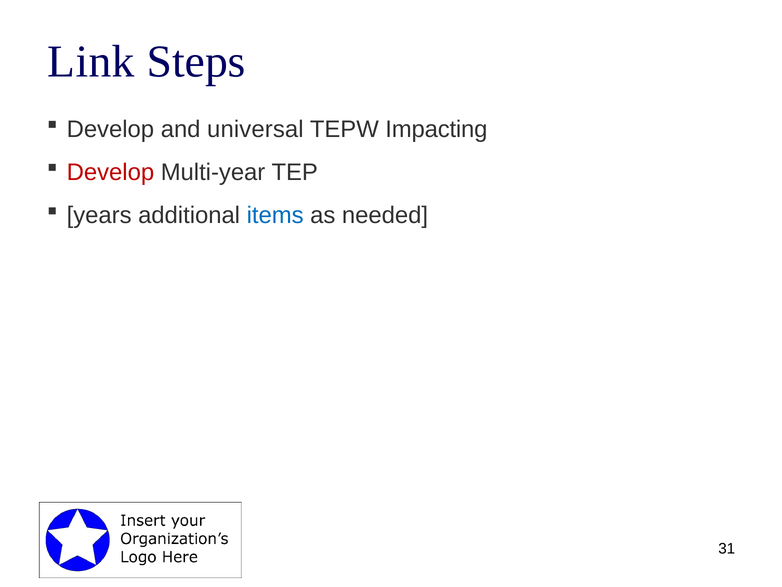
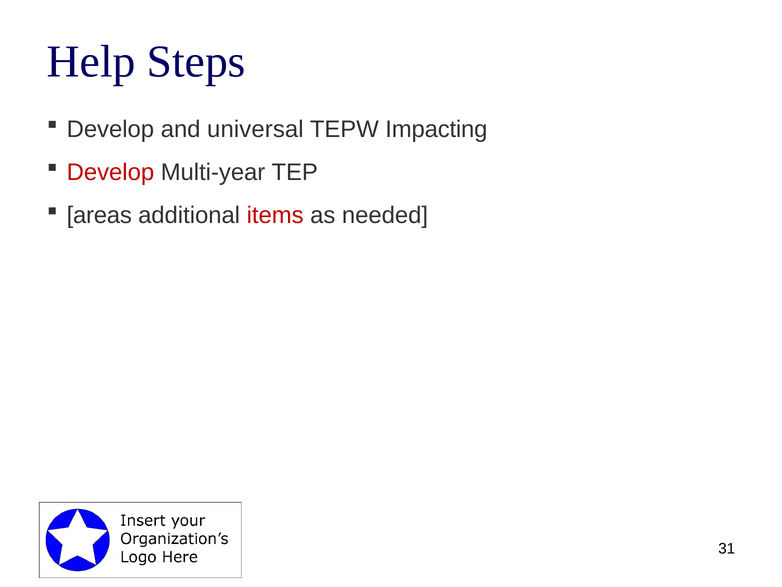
Link: Link -> Help
years: years -> areas
items colour: blue -> red
